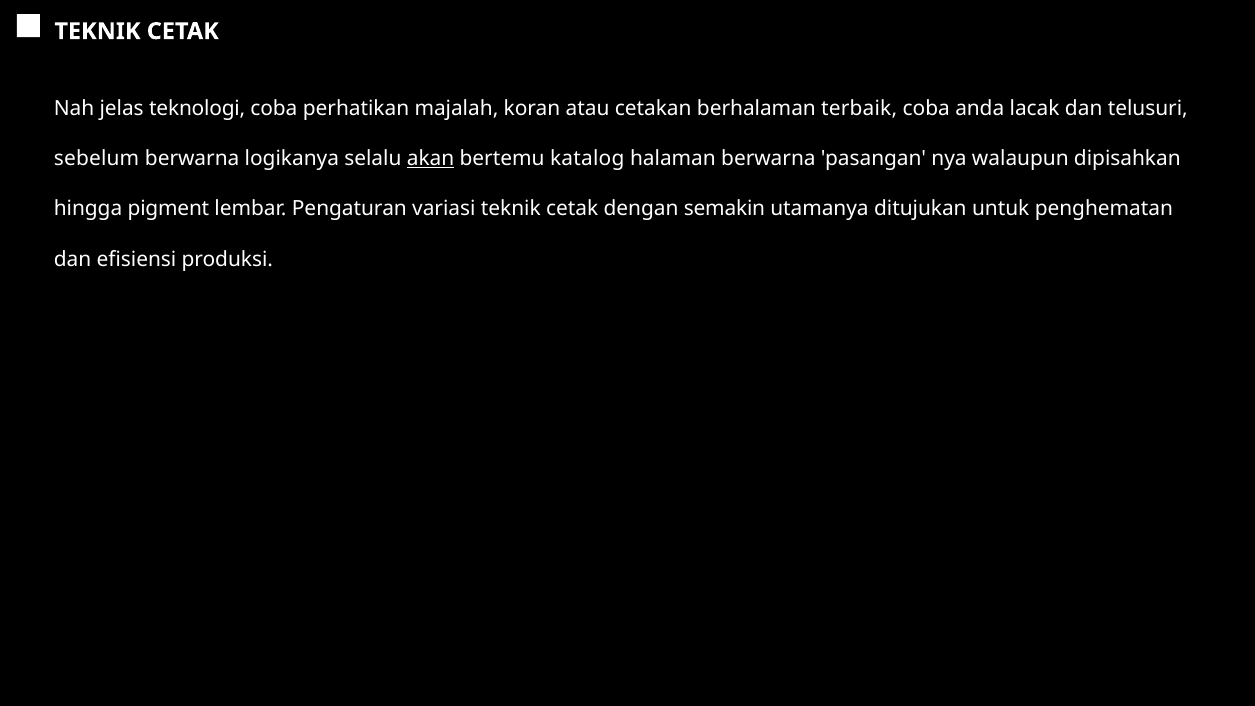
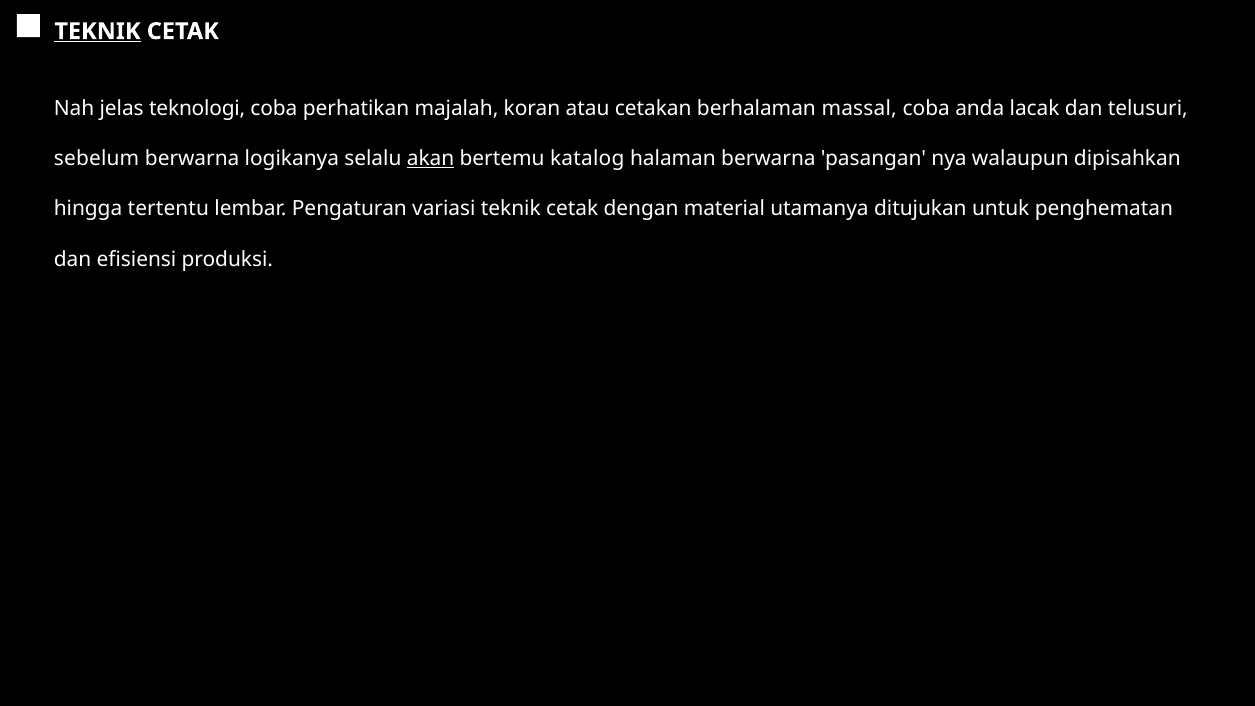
TEKNIK at (97, 31) underline: none -> present
terbaik: terbaik -> massal
pigment: pigment -> tertentu
semakin: semakin -> material
